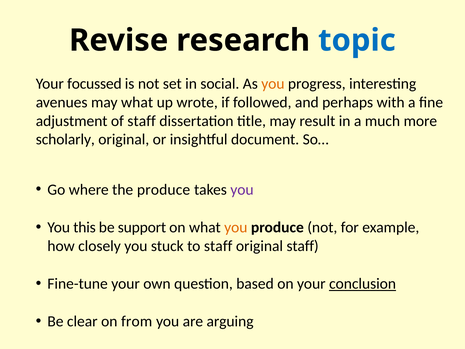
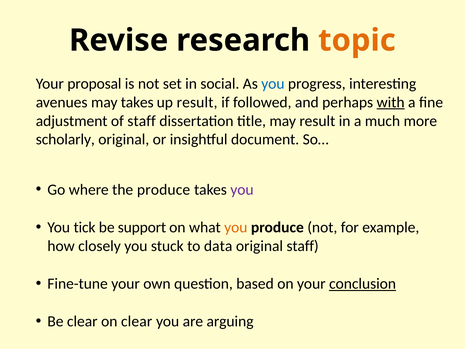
topic colour: blue -> orange
focussed: focussed -> proposal
you at (273, 84) colour: orange -> blue
may what: what -> takes
up wrote: wrote -> result
with underline: none -> present
this: this -> tick
to staff: staff -> data
on from: from -> clear
